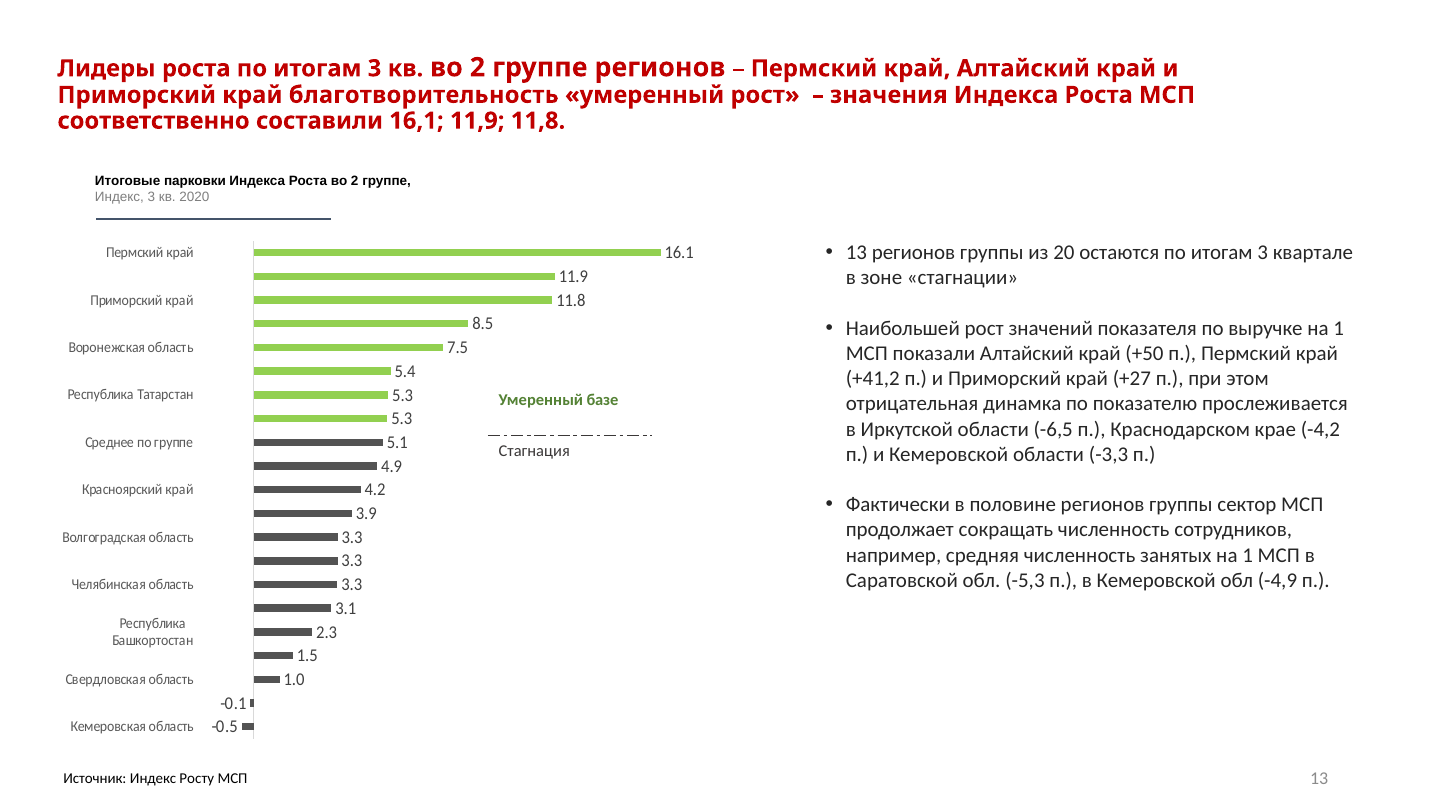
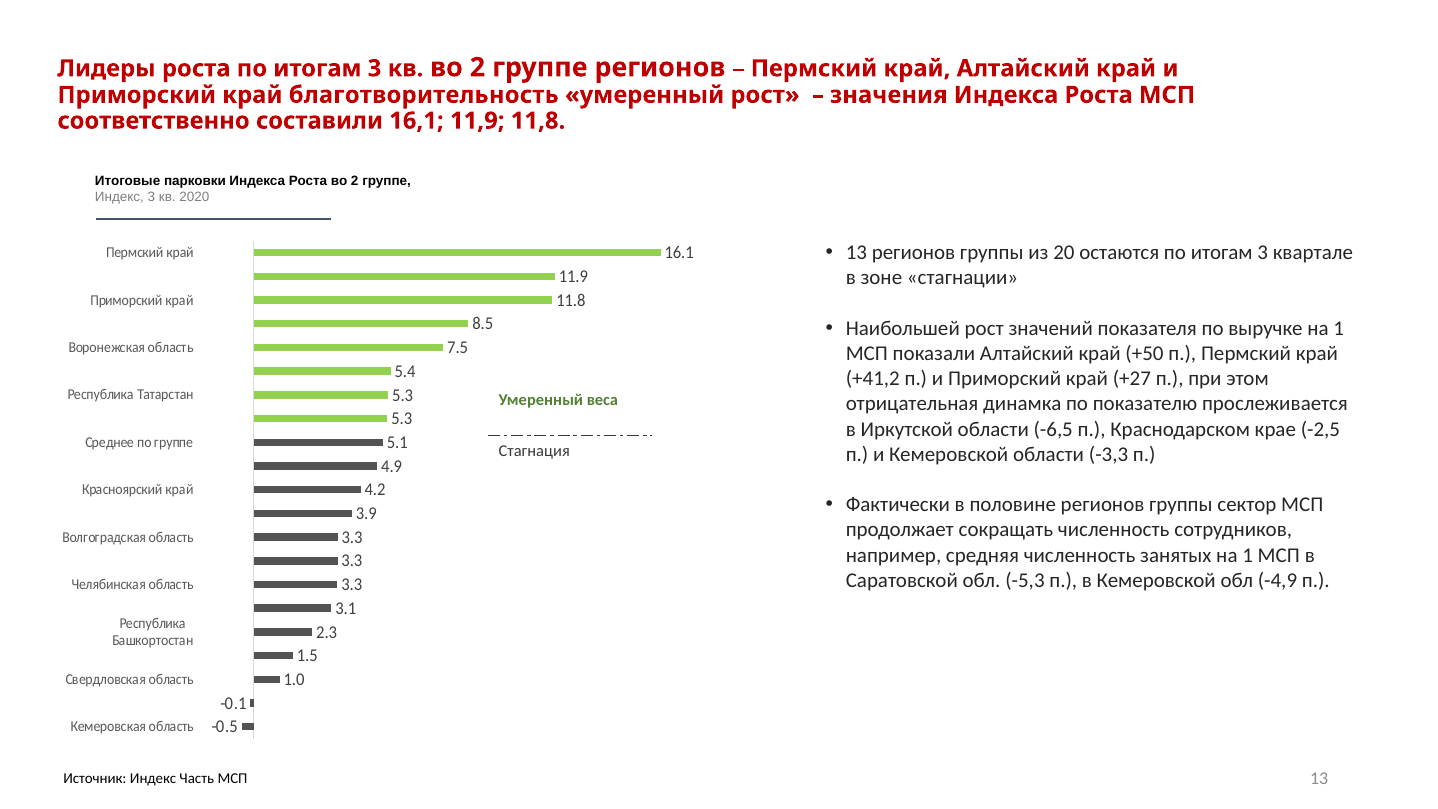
базе: базе -> веса
-4,2: -4,2 -> -2,5
Росту: Росту -> Часть
